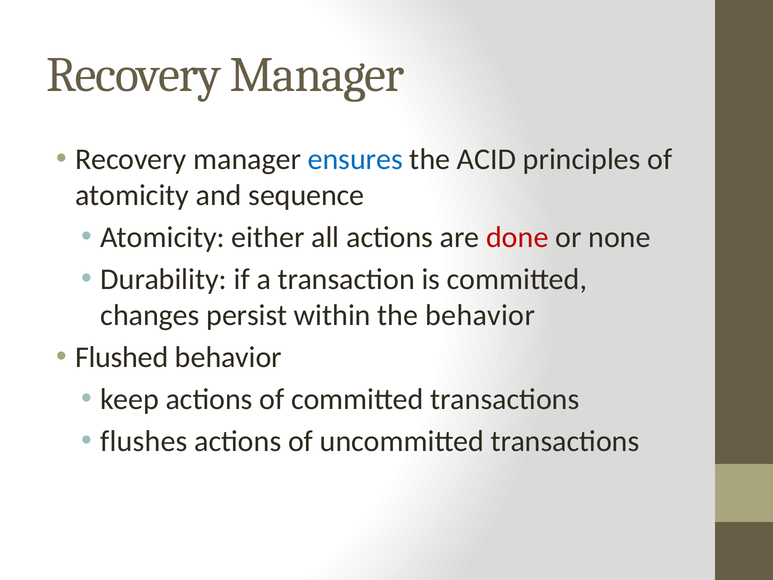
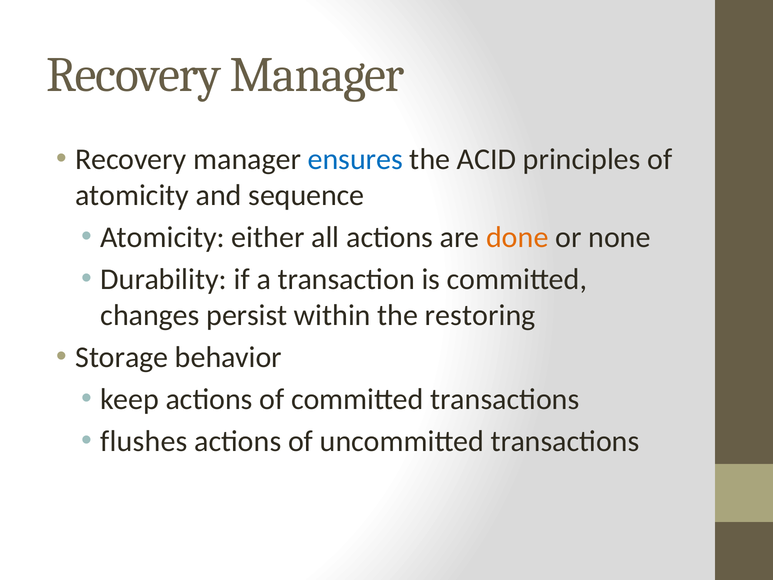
done colour: red -> orange
the behavior: behavior -> restoring
Flushed: Flushed -> Storage
